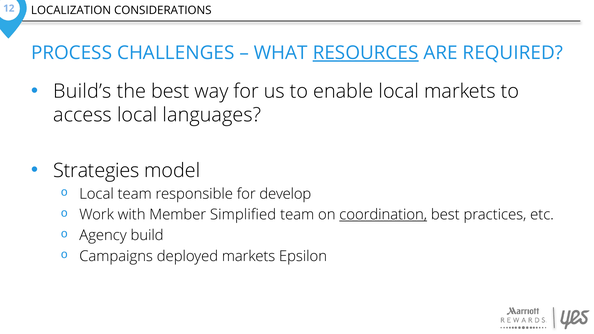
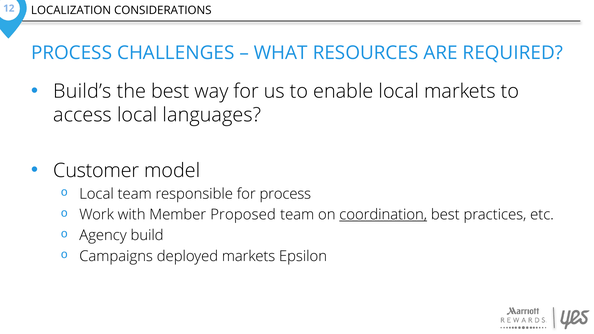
RESOURCES underline: present -> none
Strategies: Strategies -> Customer
for develop: develop -> process
Simplified: Simplified -> Proposed
